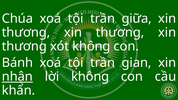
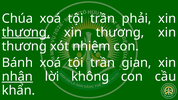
giữa: giữa -> phải
thương at (26, 32) underline: none -> present
xót không: không -> nhiệm
